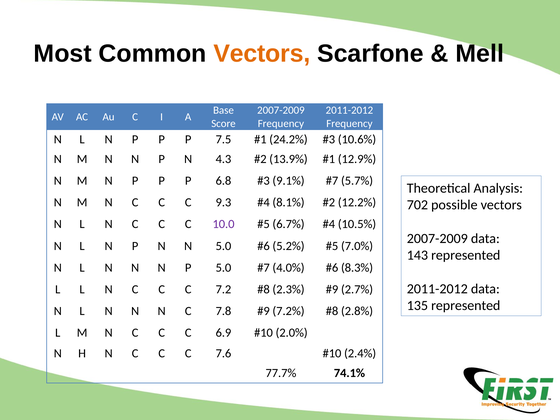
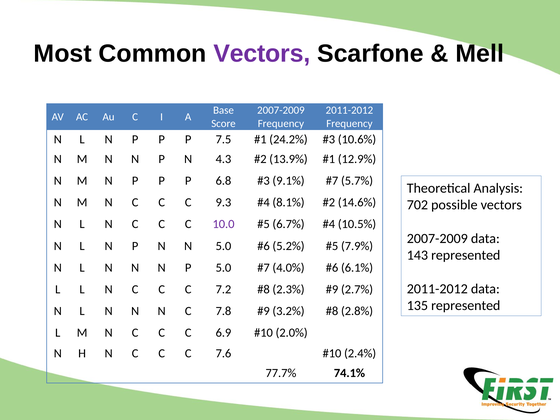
Vectors at (262, 54) colour: orange -> purple
12.2%: 12.2% -> 14.6%
7.0%: 7.0% -> 7.9%
8.3%: 8.3% -> 6.1%
7.2%: 7.2% -> 3.2%
